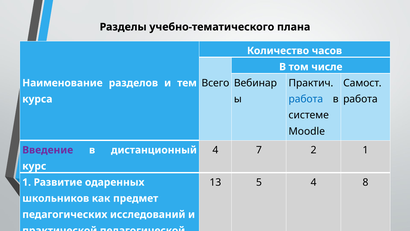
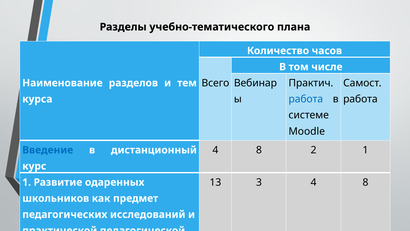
7 at (259, 150): 7 -> 8
Введение colour: purple -> blue
5: 5 -> 3
